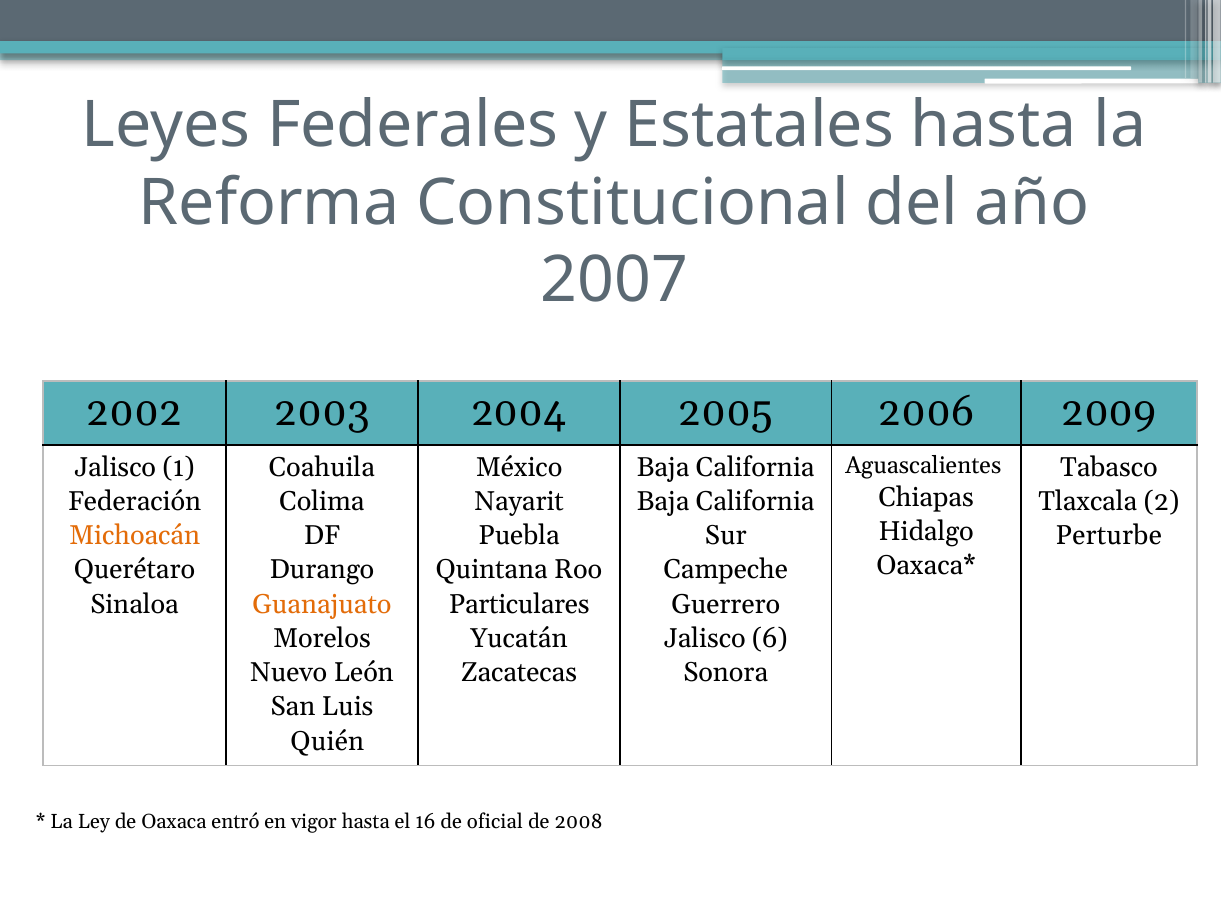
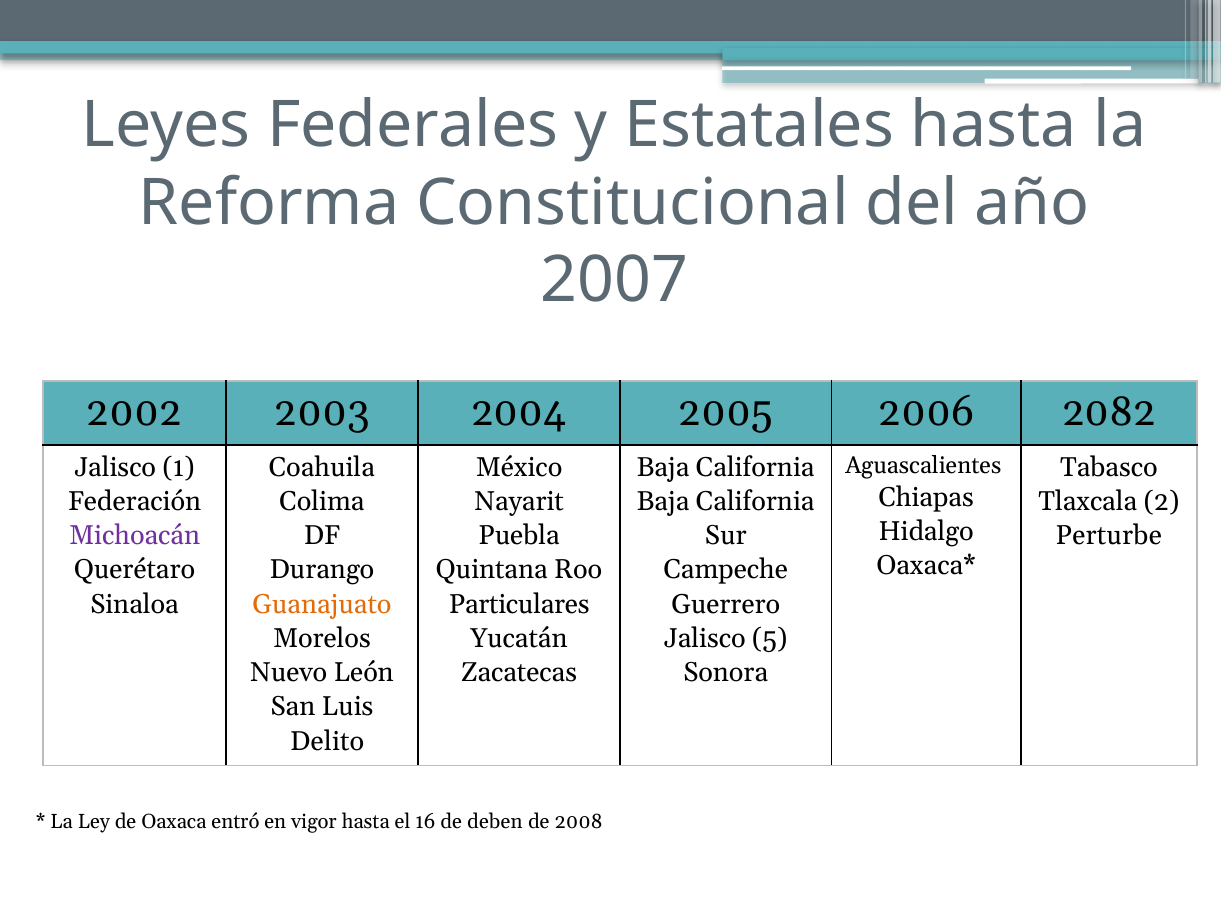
2009: 2009 -> 2082
Michoacán colour: orange -> purple
6: 6 -> 5
Quién: Quién -> Delito
oficial: oficial -> deben
